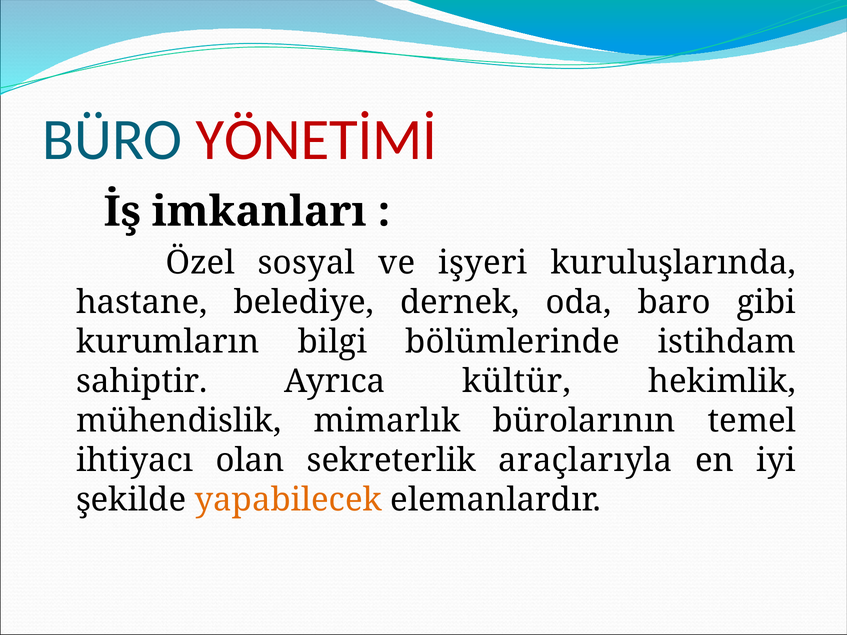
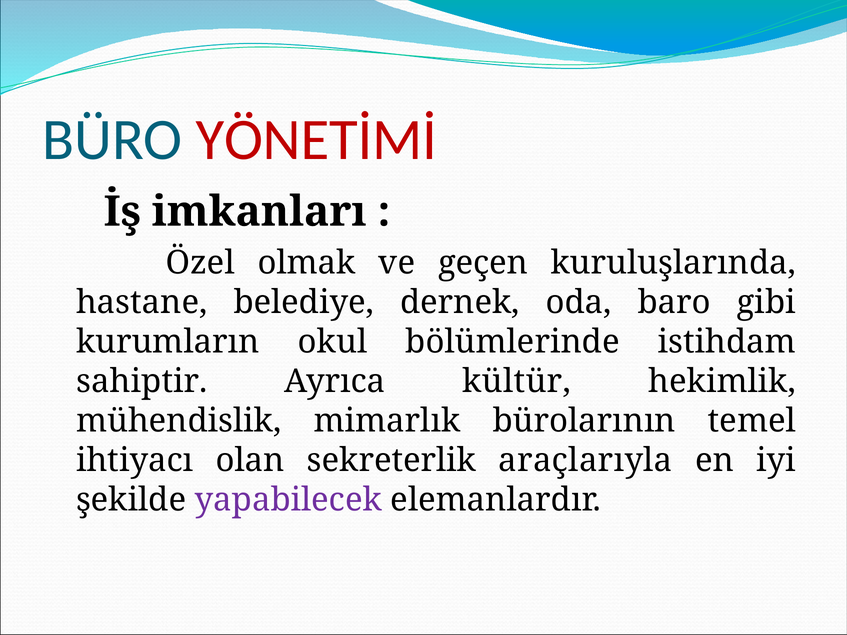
sosyal: sosyal -> olmak
işyeri: işyeri -> geçen
bilgi: bilgi -> okul
yapabilecek colour: orange -> purple
